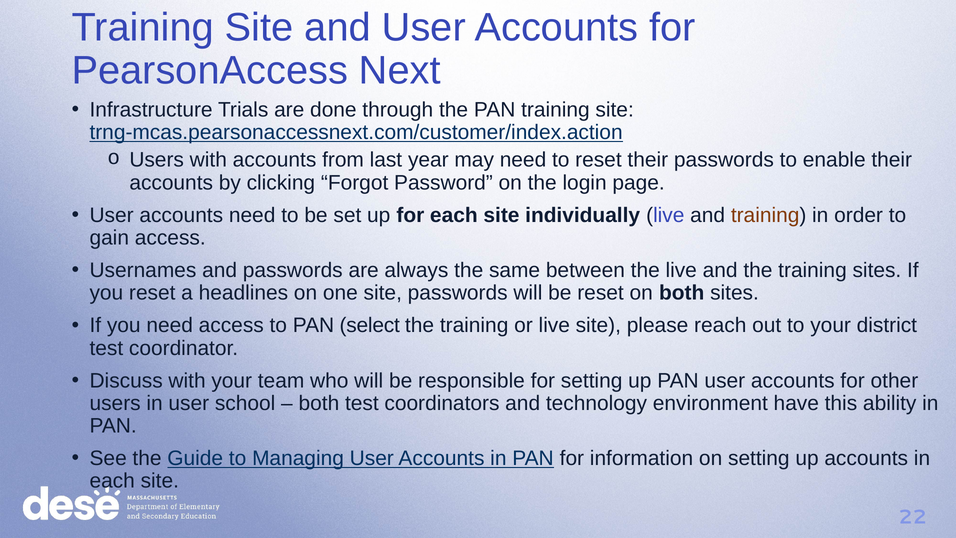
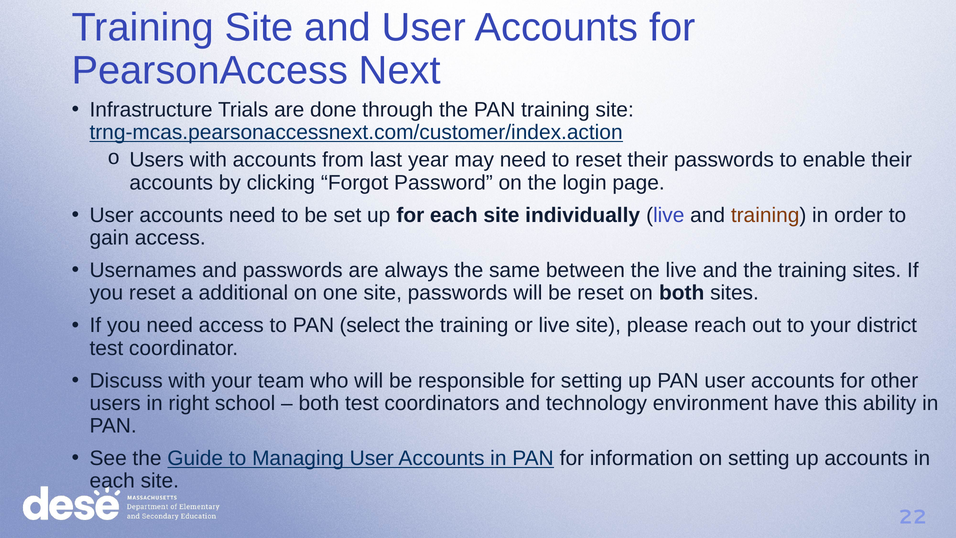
headlines: headlines -> additional
in user: user -> right
